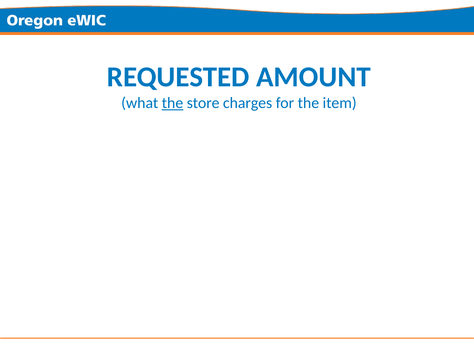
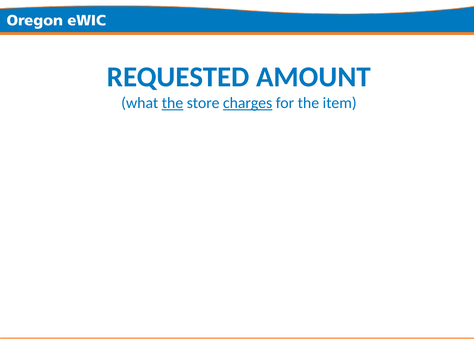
charges underline: none -> present
